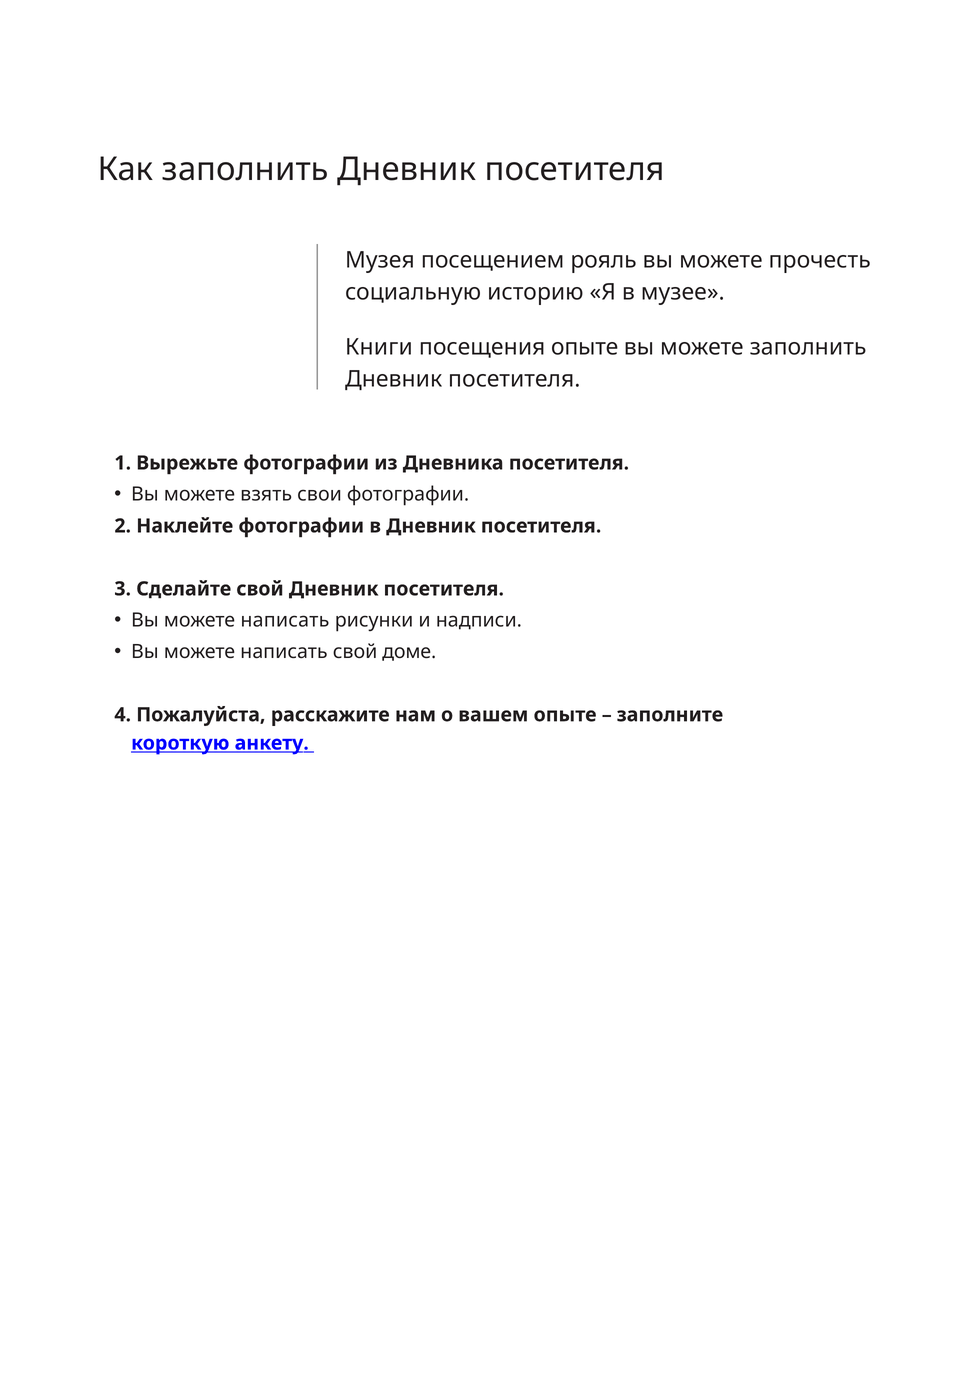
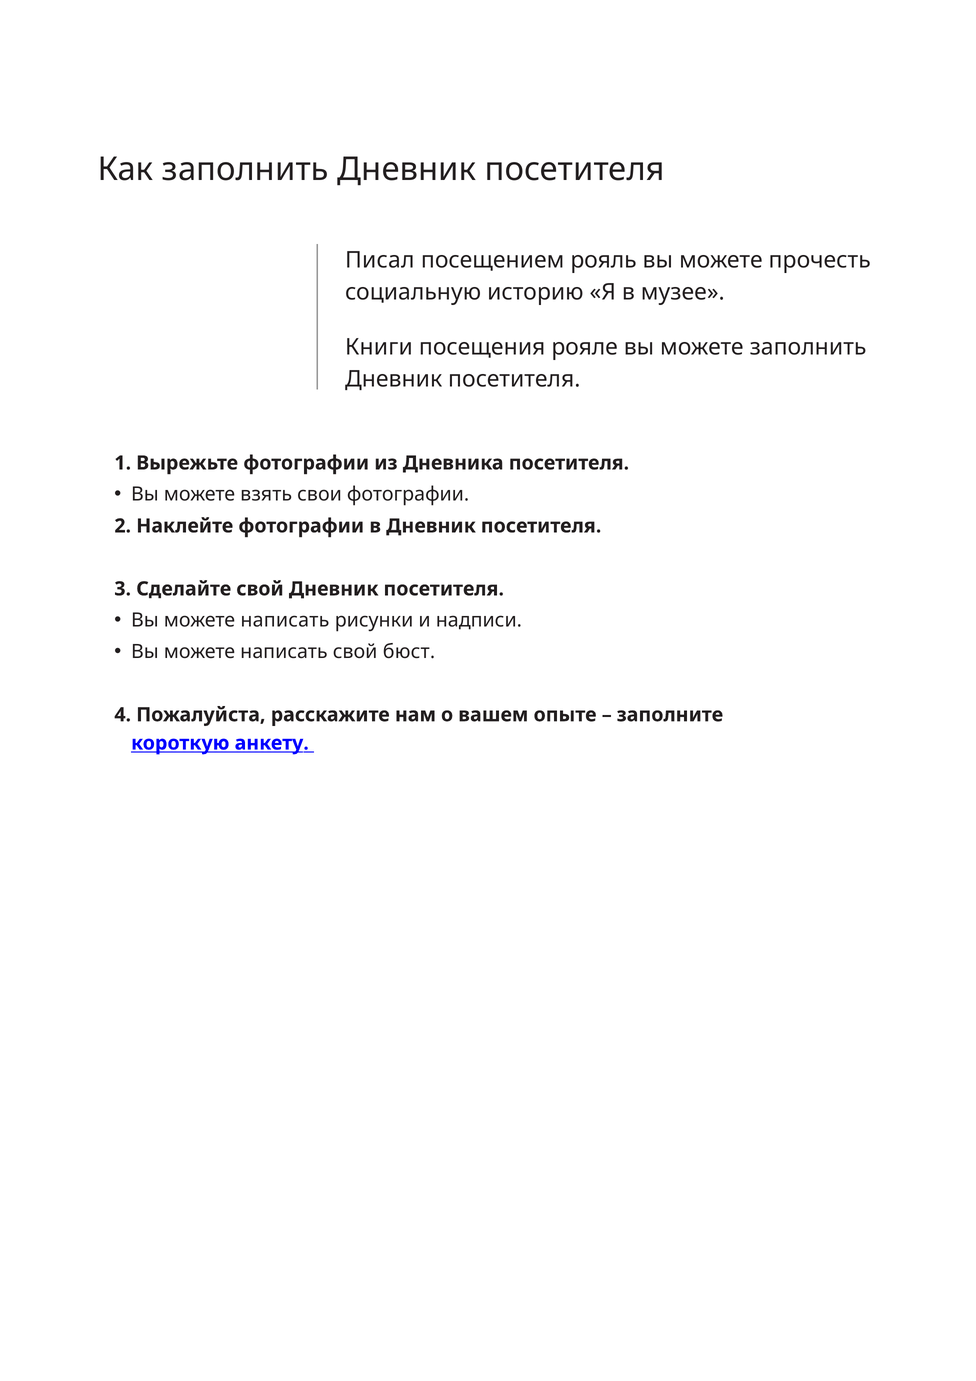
Музея: Музея -> Писал
посещения опыте: опыте -> рояле
доме: доме -> бюст
